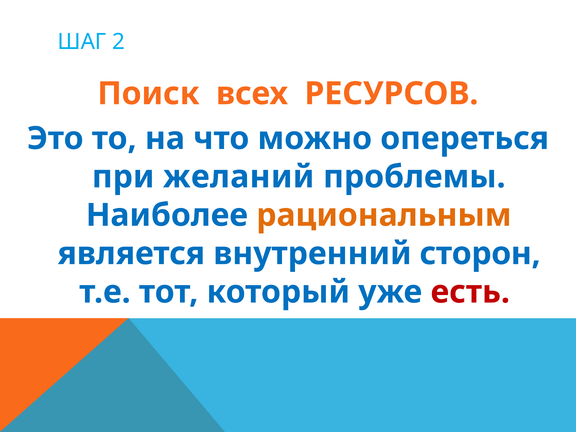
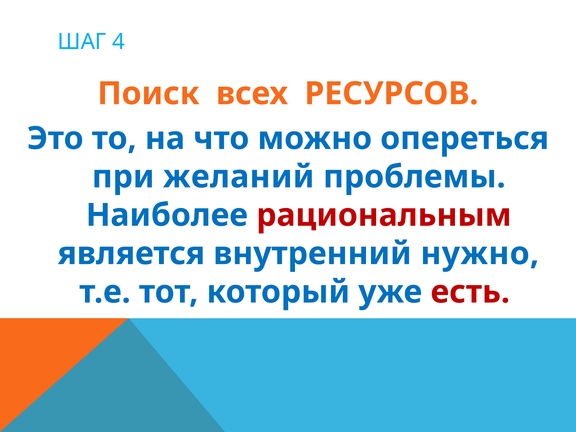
2: 2 -> 4
рациональным colour: orange -> red
сторон: сторон -> нужно
